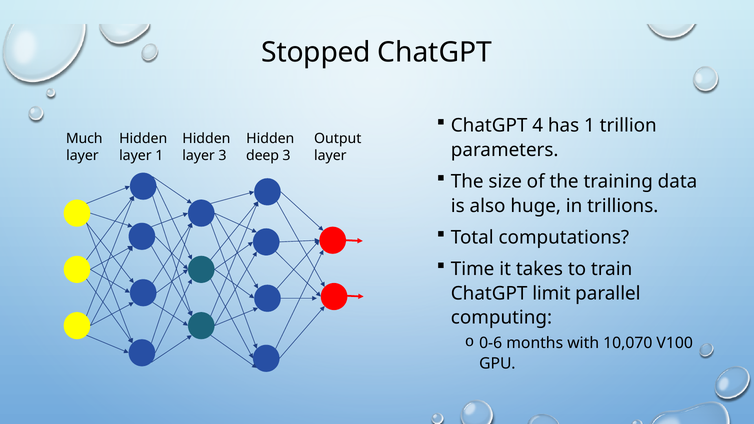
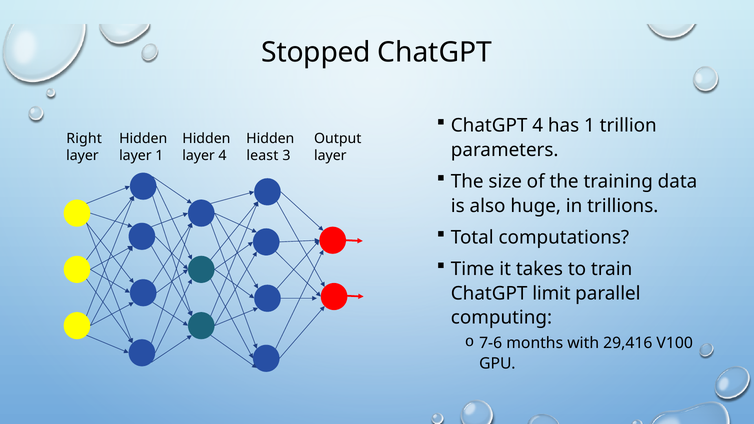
Much: Much -> Right
layer 3: 3 -> 4
deep: deep -> least
0-6: 0-6 -> 7-6
10,070: 10,070 -> 29,416
